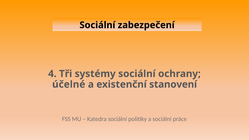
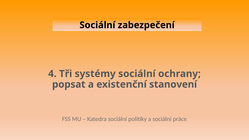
účelné: účelné -> popsat
